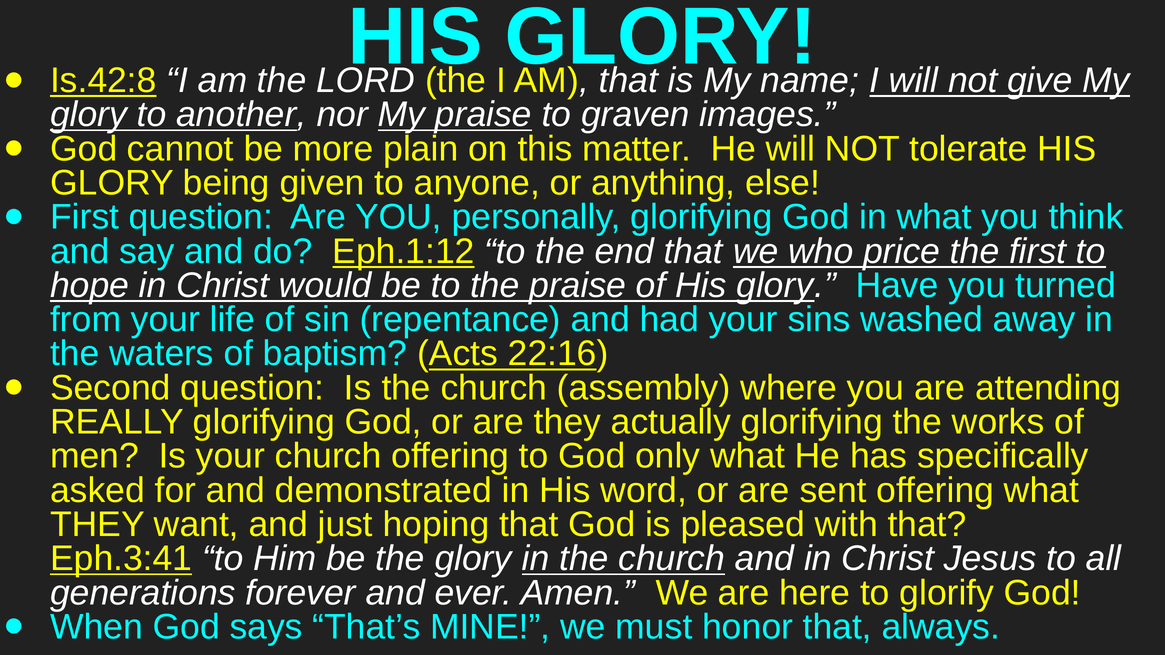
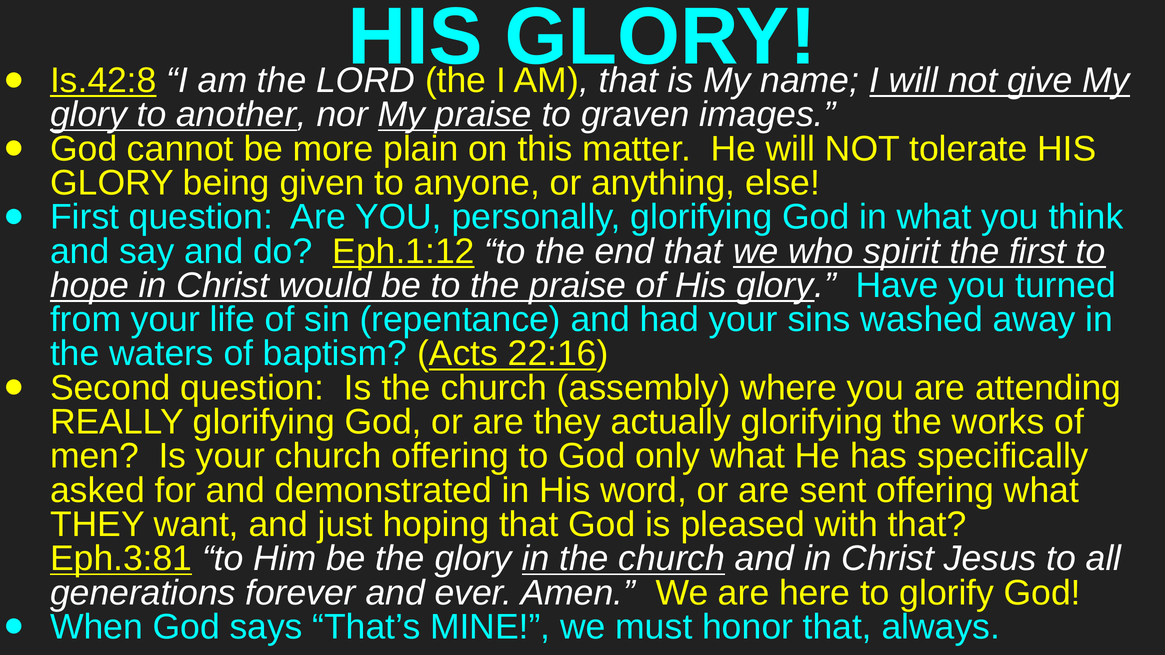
price: price -> spirit
Eph.3:41: Eph.3:41 -> Eph.3:81
